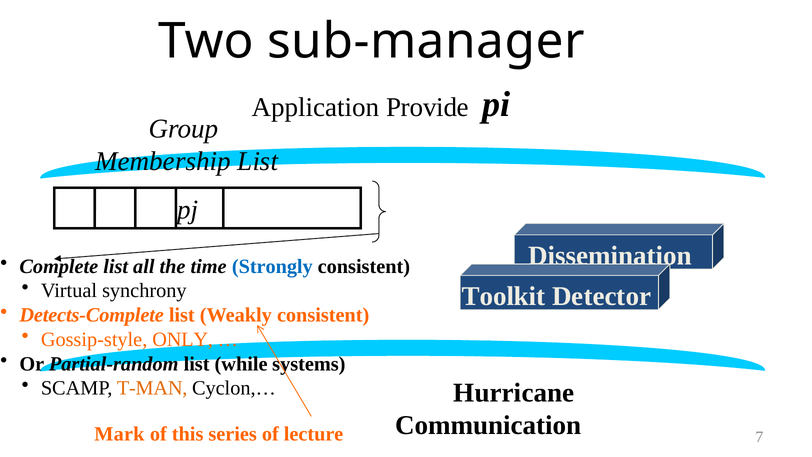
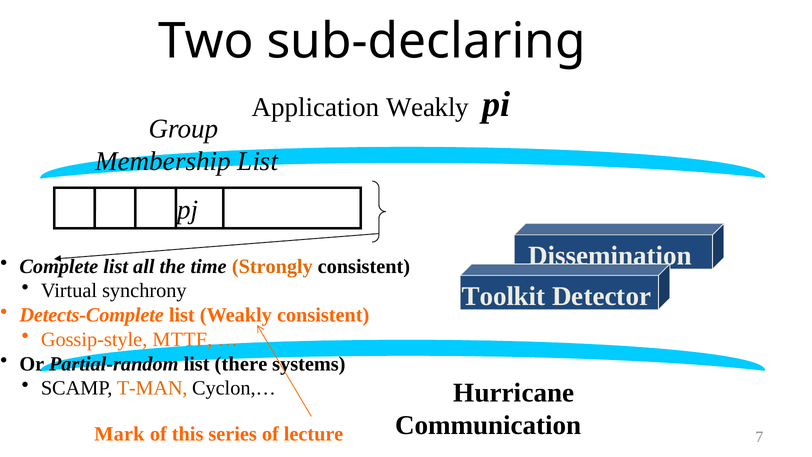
sub-manager: sub-manager -> sub-declaring
Application Provide: Provide -> Weakly
Strongly colour: blue -> orange
ONLY: ONLY -> MTTF
while: while -> there
